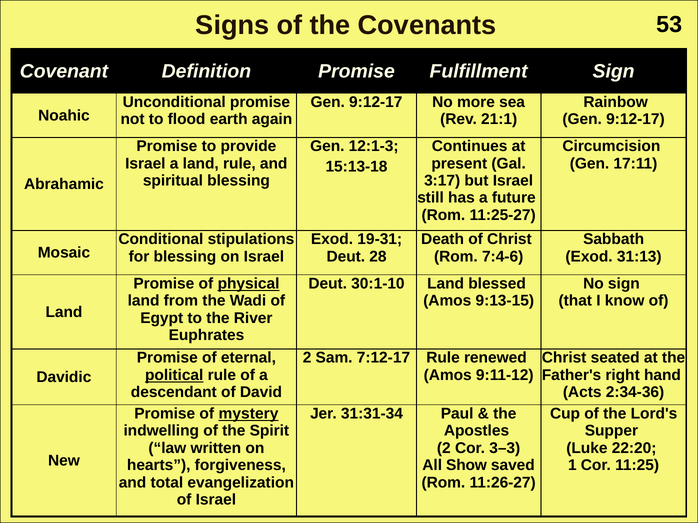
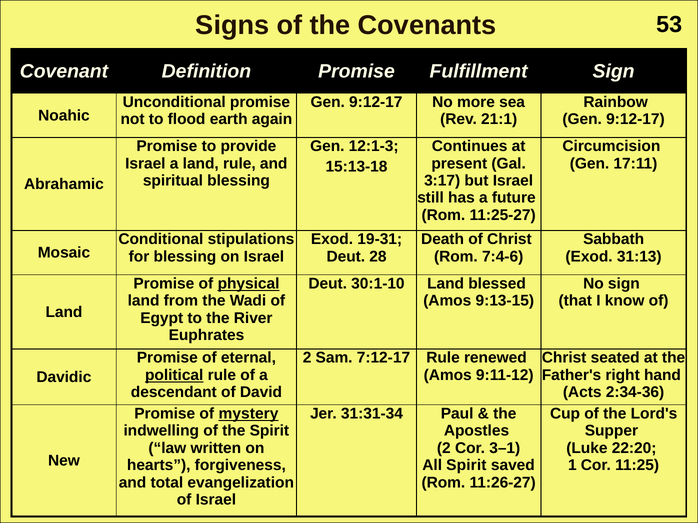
3–3: 3–3 -> 3–1
All Show: Show -> Spirit
